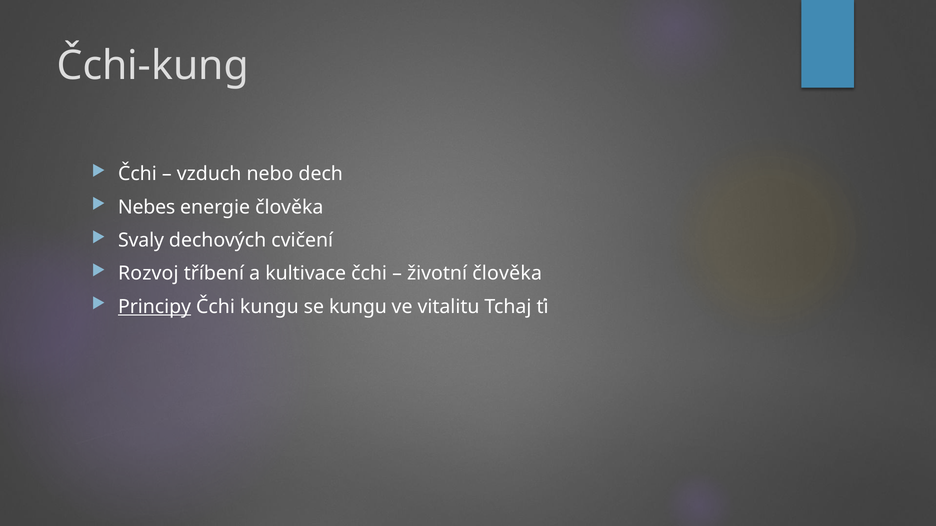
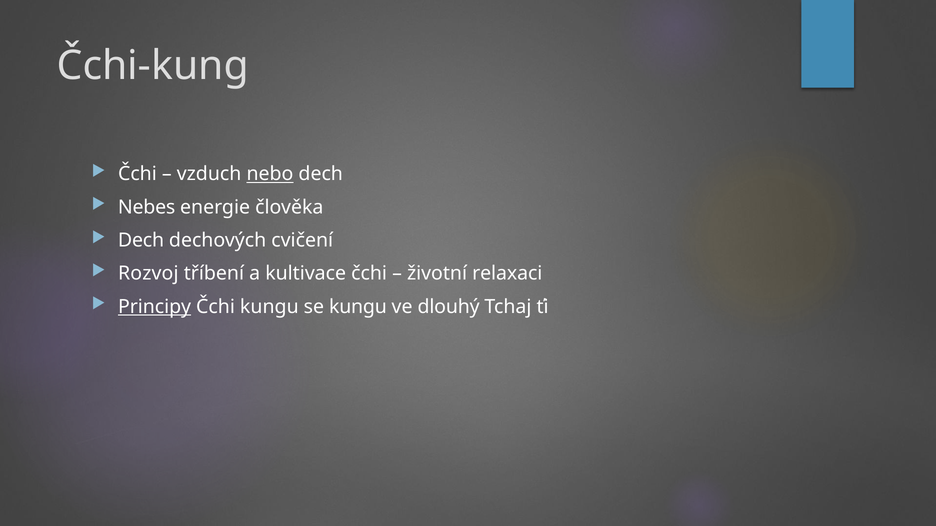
nebo underline: none -> present
Svaly at (141, 241): Svaly -> Dech
životní člověka: člověka -> relaxaci
vitalitu: vitalitu -> dlouhý
